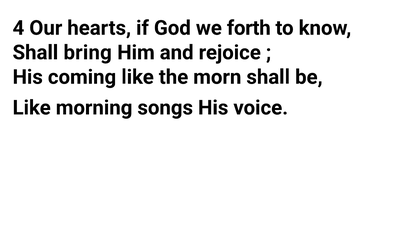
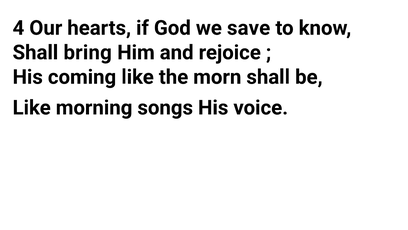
forth: forth -> save
